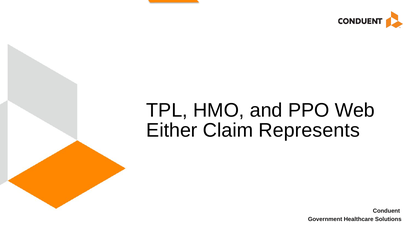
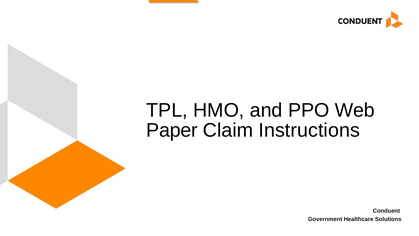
Either: Either -> Paper
Represents: Represents -> Instructions
